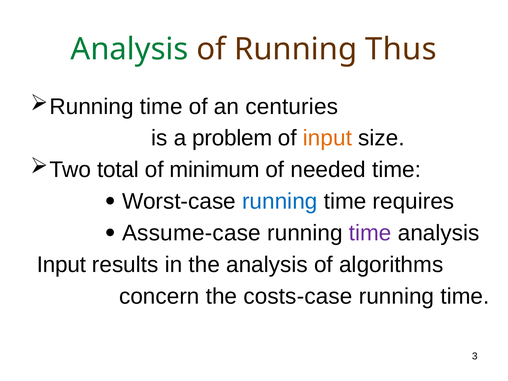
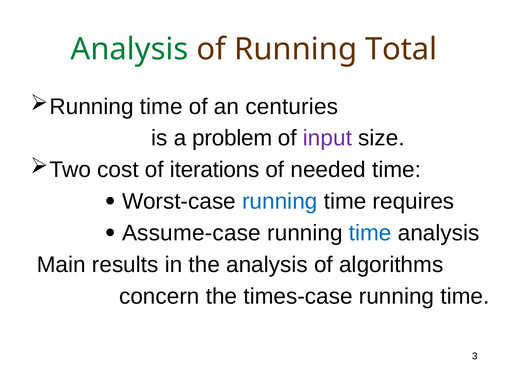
Thus: Thus -> Total
input at (327, 138) colour: orange -> purple
total: total -> cost
minimum: minimum -> iterations
time at (370, 233) colour: purple -> blue
Input at (61, 265): Input -> Main
costs-case: costs-case -> times-case
